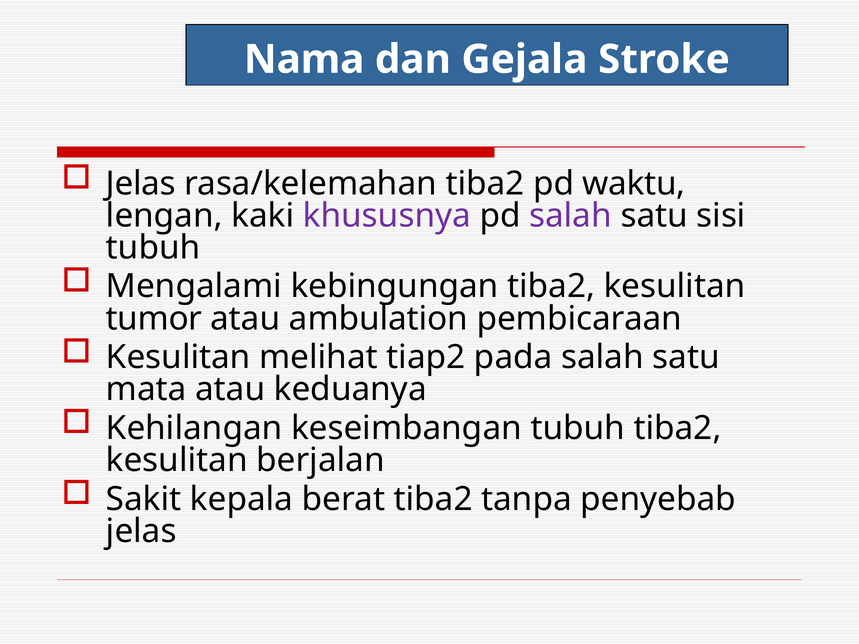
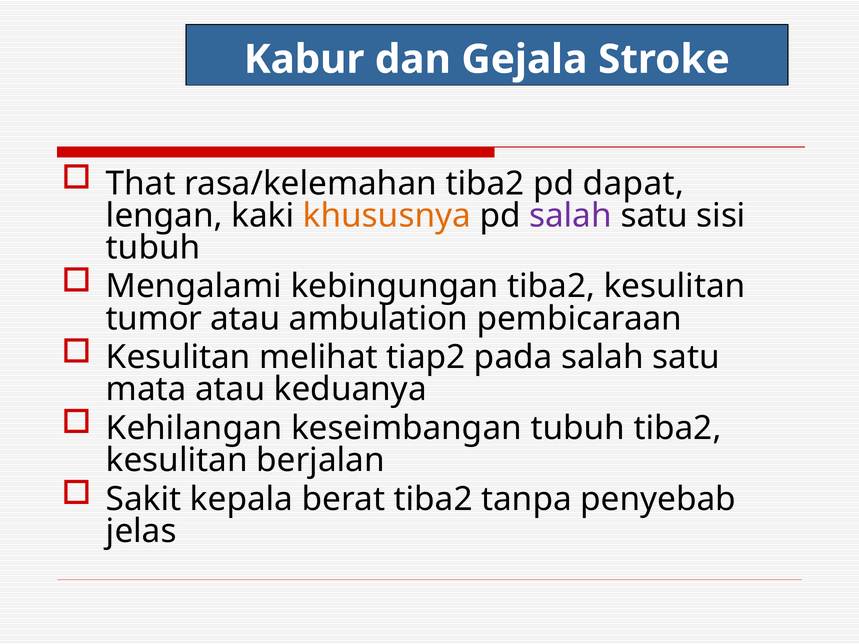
Nama: Nama -> Kabur
Jelas at (141, 184): Jelas -> That
waktu: waktu -> dapat
khususnya colour: purple -> orange
